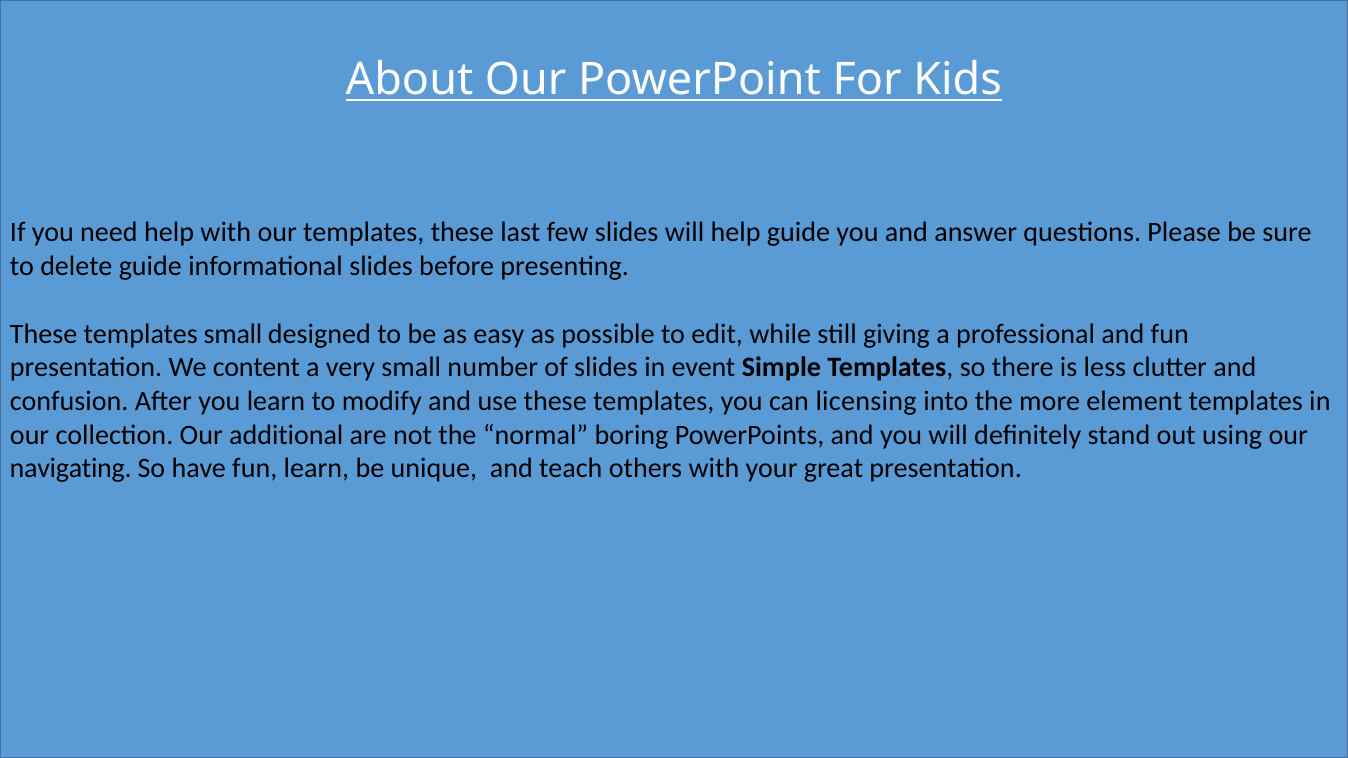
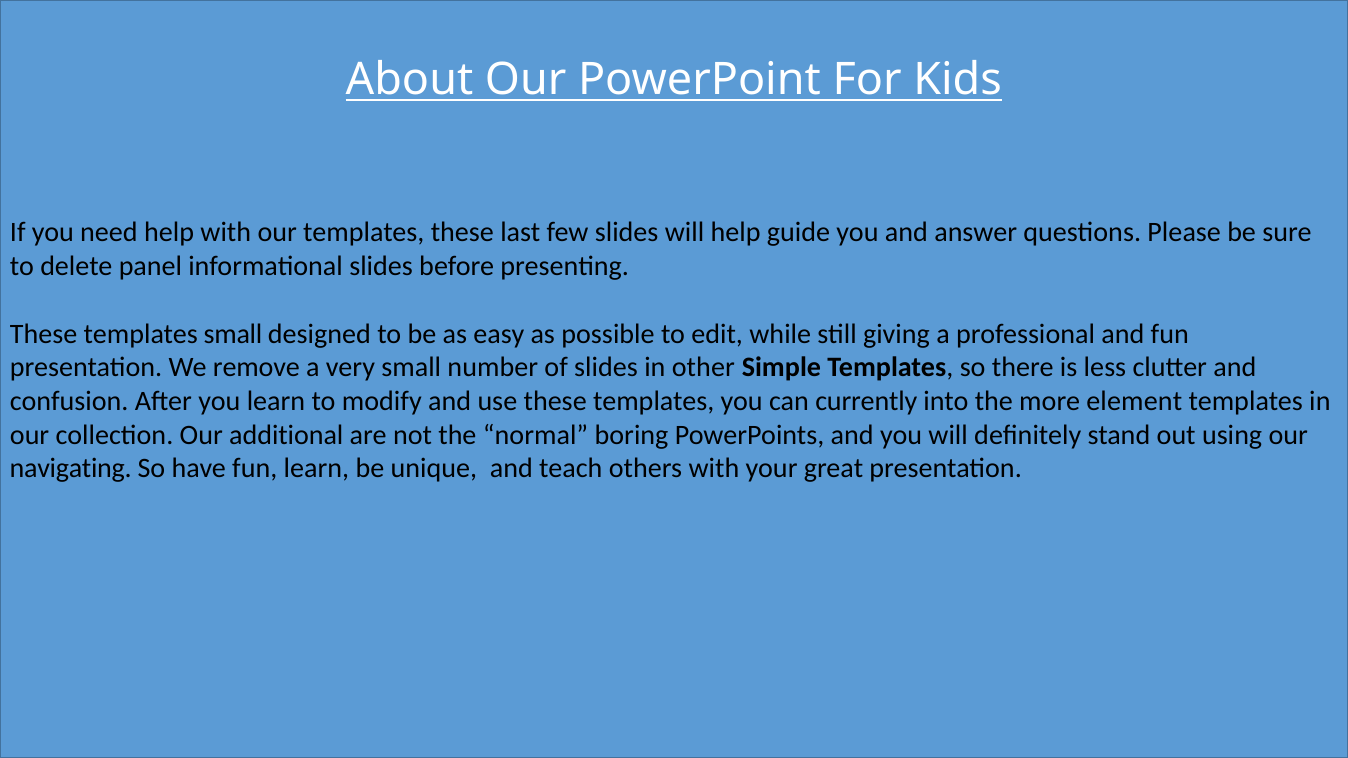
delete guide: guide -> panel
content: content -> remove
event: event -> other
licensing: licensing -> currently
